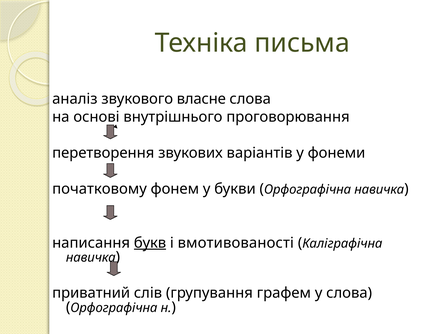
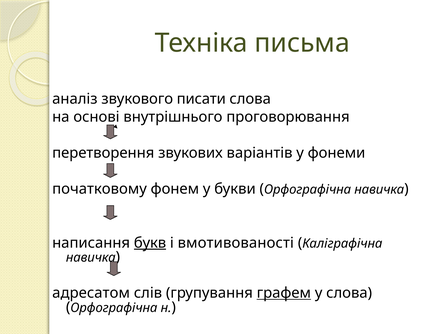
власне: власне -> писати
приватний: приватний -> адресатом
графем underline: none -> present
